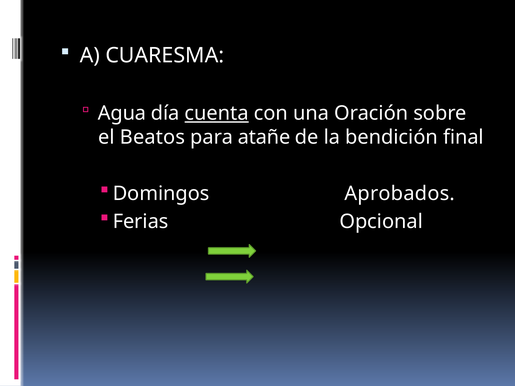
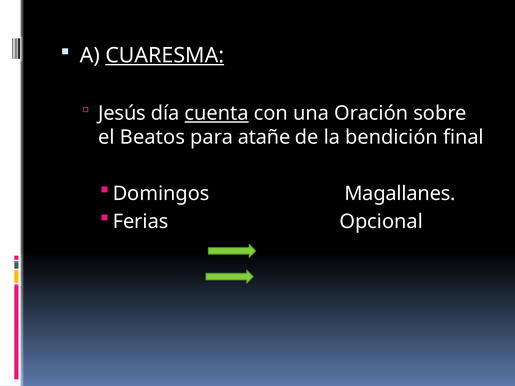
CUARESMA underline: none -> present
Agua: Agua -> Jesús
Aprobados: Aprobados -> Magallanes
